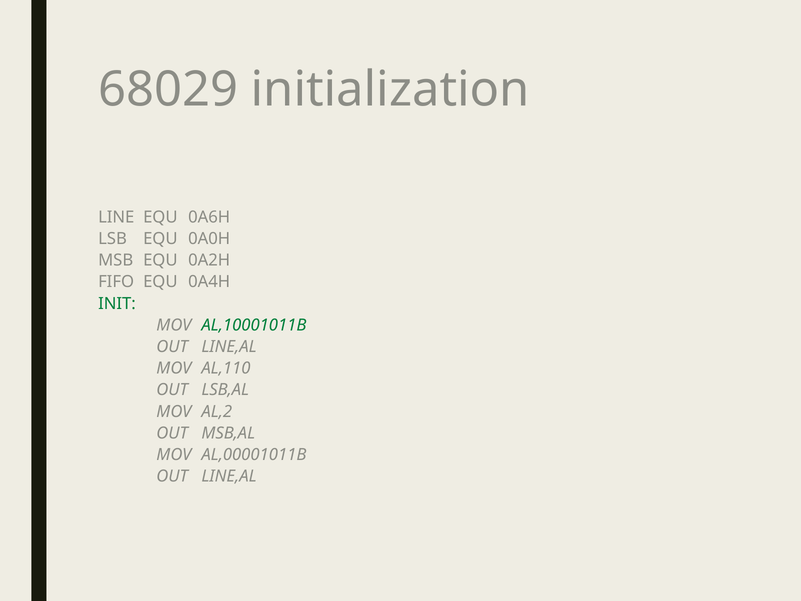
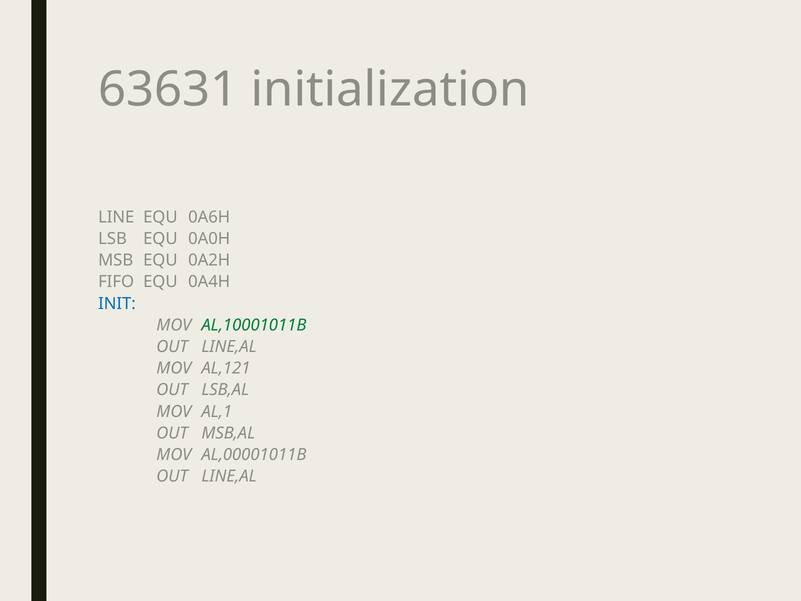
68029: 68029 -> 63631
INIT colour: green -> blue
AL,110: AL,110 -> AL,121
AL,2: AL,2 -> AL,1
